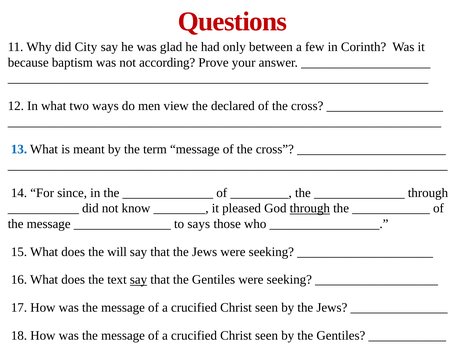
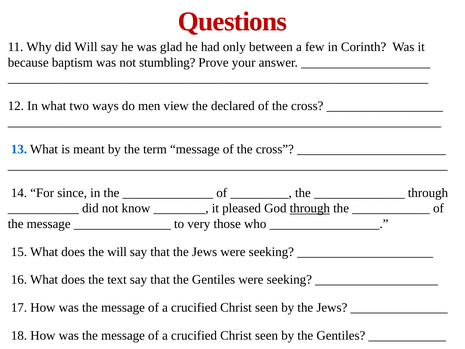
did City: City -> Will
according: according -> stumbling
says: says -> very
say at (138, 279) underline: present -> none
